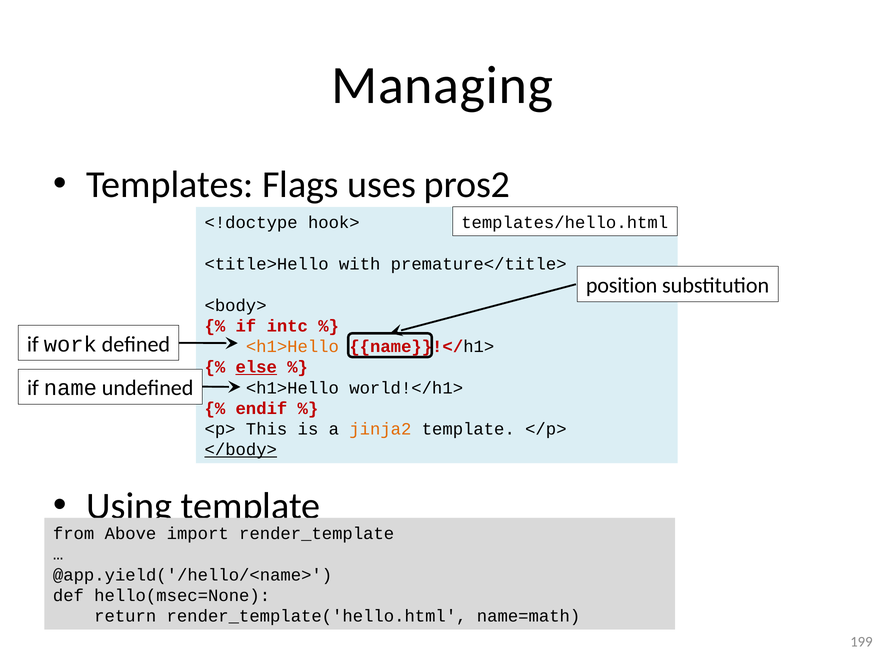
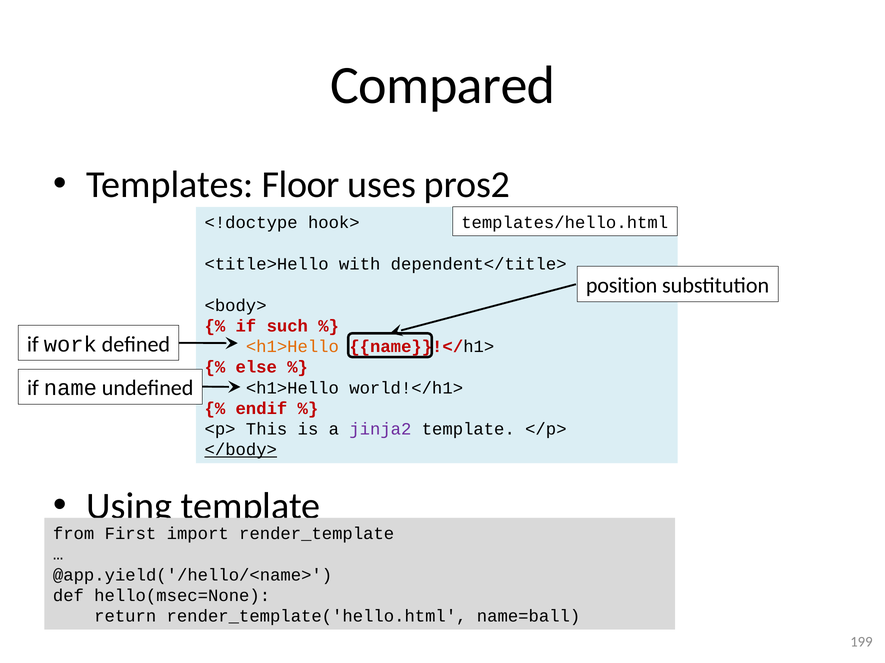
Managing: Managing -> Compared
Flags: Flags -> Floor
premature</title>: premature</title> -> dependent</title>
intc: intc -> such
else underline: present -> none
jinja2 colour: orange -> purple
Above: Above -> First
name=math: name=math -> name=ball
